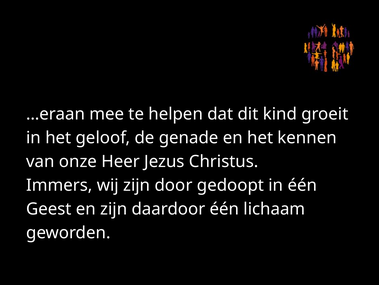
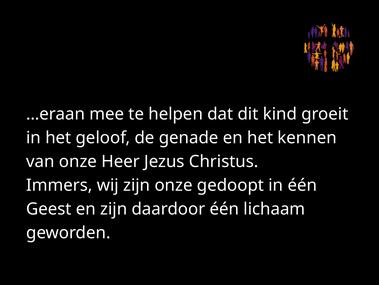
zijn door: door -> onze
